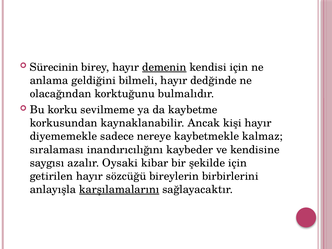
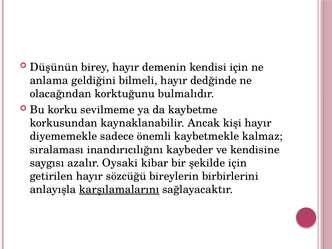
Sürecinin: Sürecinin -> Düşünün
demenin underline: present -> none
nereye: nereye -> önemli
